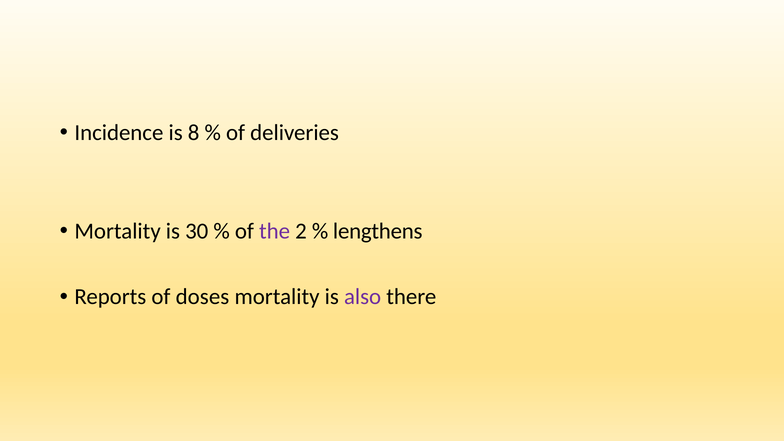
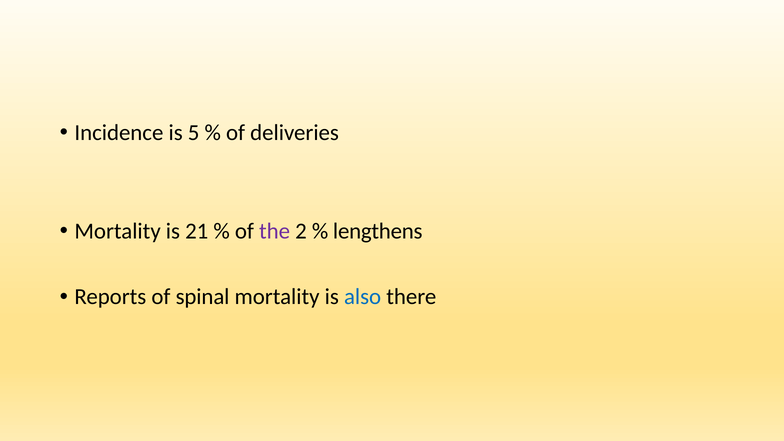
8: 8 -> 5
30: 30 -> 21
doses: doses -> spinal
also colour: purple -> blue
